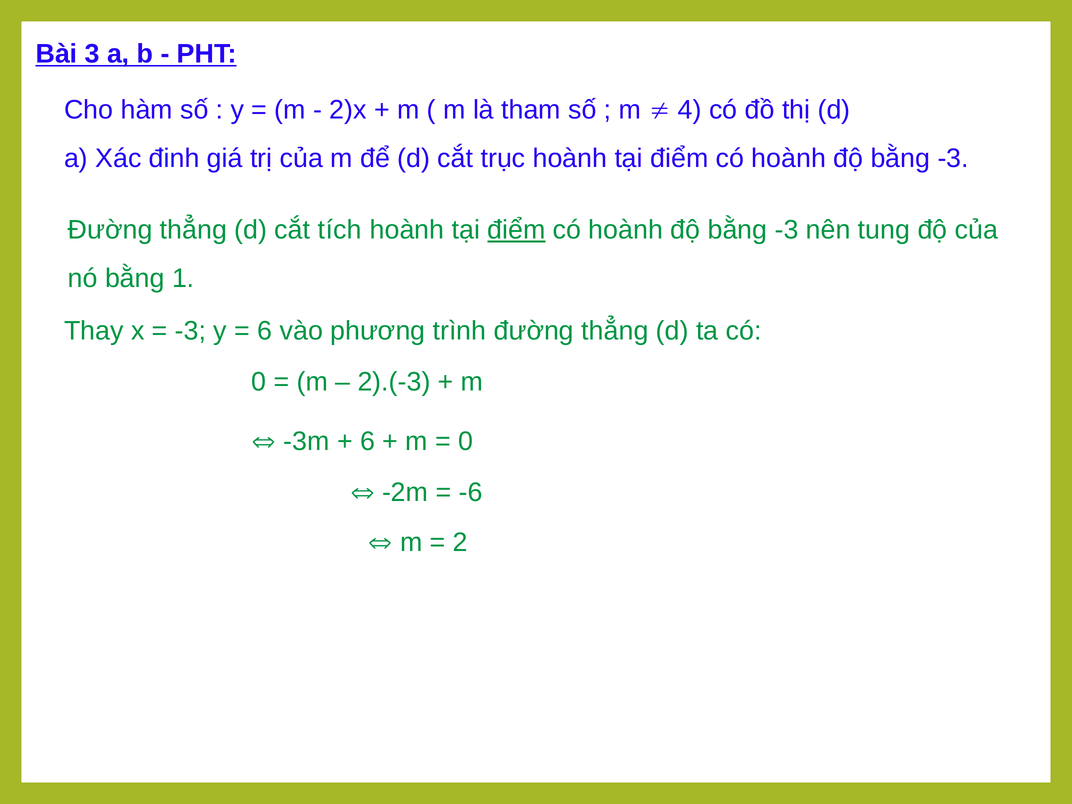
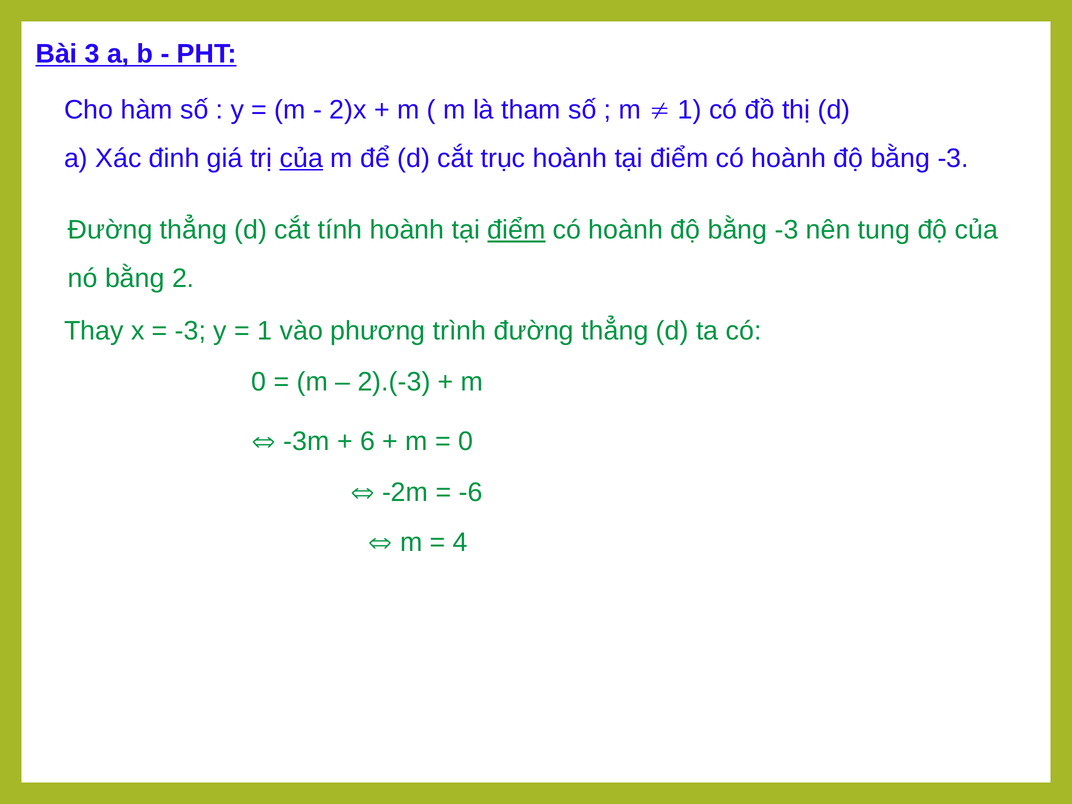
4 at (690, 110): 4 -> 1
của at (301, 158) underline: none -> present
tích: tích -> tính
1: 1 -> 2
6 at (265, 331): 6 -> 1
2: 2 -> 4
